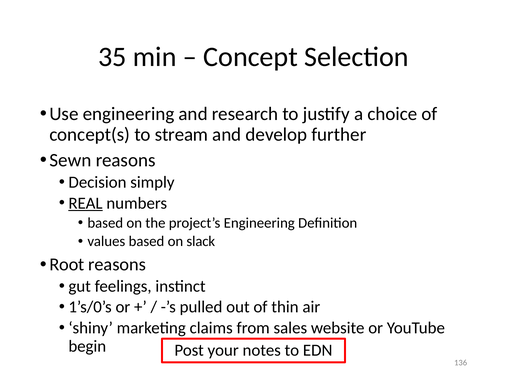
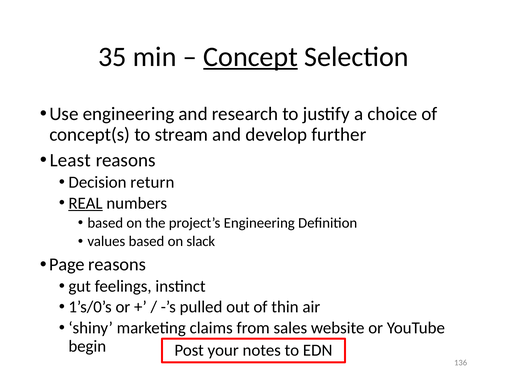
Concept underline: none -> present
Sewn: Sewn -> Least
simply: simply -> return
Root: Root -> Page
